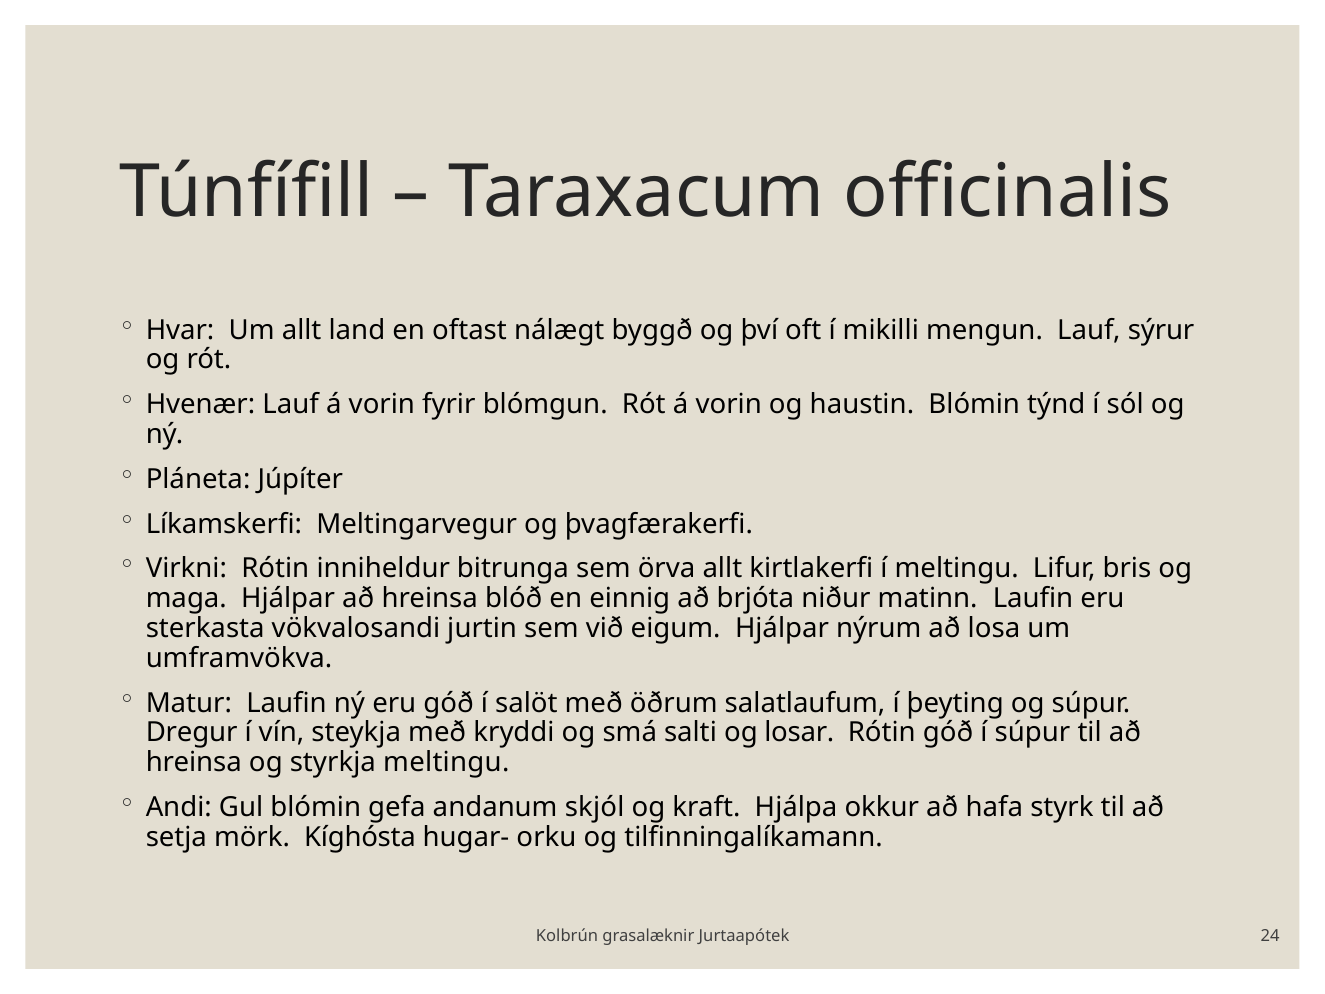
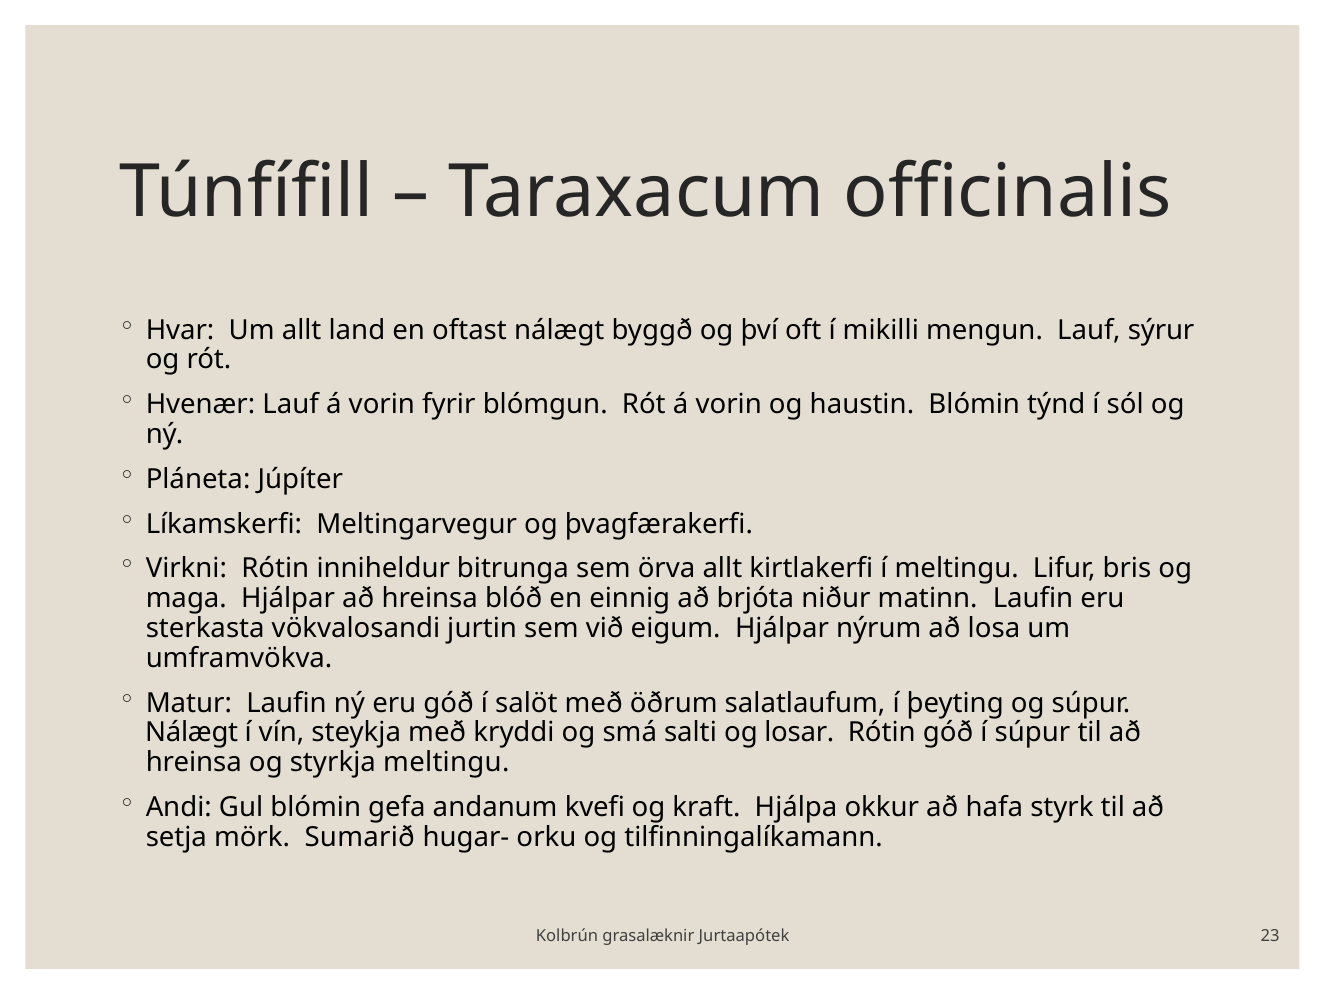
Dregur at (192, 733): Dregur -> Nálægt
skjól: skjól -> kvefi
Kíghósta: Kíghósta -> Sumarið
24: 24 -> 23
